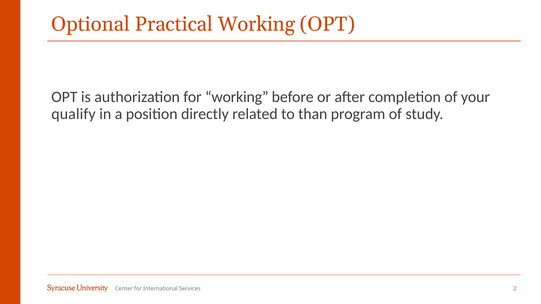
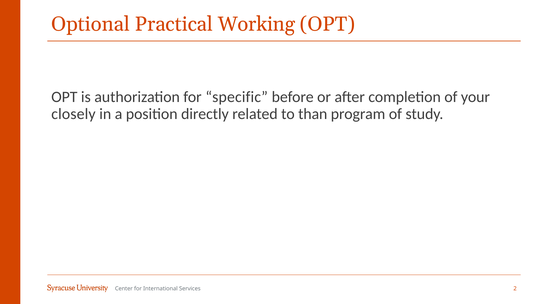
for working: working -> specific
qualify: qualify -> closely
